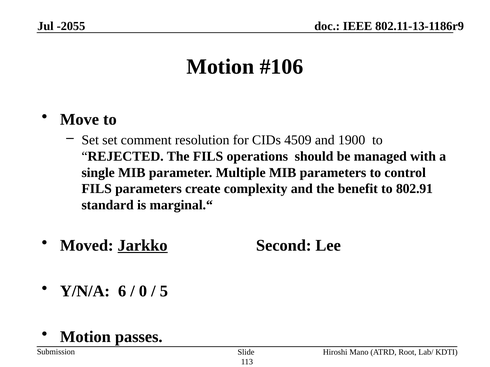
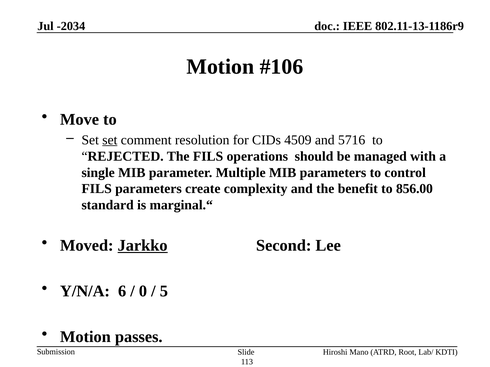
-2055: -2055 -> -2034
set at (110, 140) underline: none -> present
1900: 1900 -> 5716
802.91: 802.91 -> 856.00
